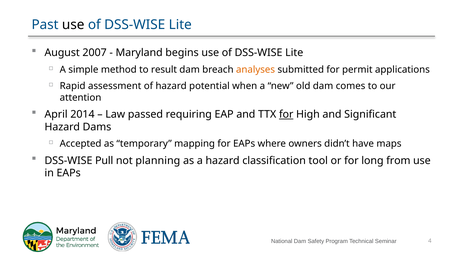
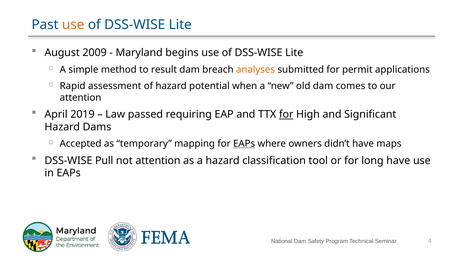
use at (73, 25) colour: black -> orange
2007: 2007 -> 2009
2014: 2014 -> 2019
EAPs at (244, 144) underline: none -> present
not planning: planning -> attention
long from: from -> have
